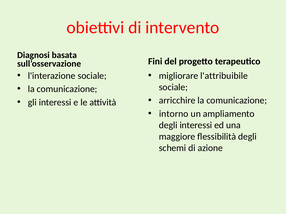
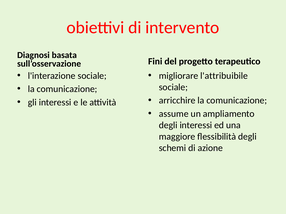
intorno: intorno -> assume
